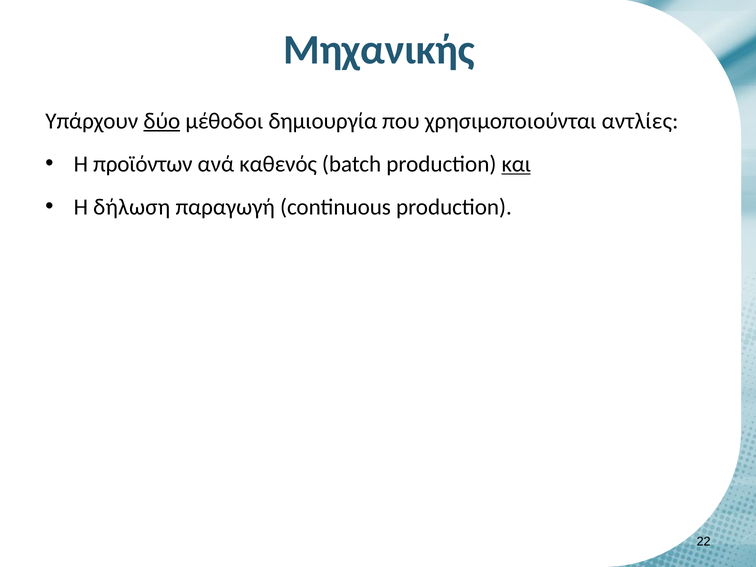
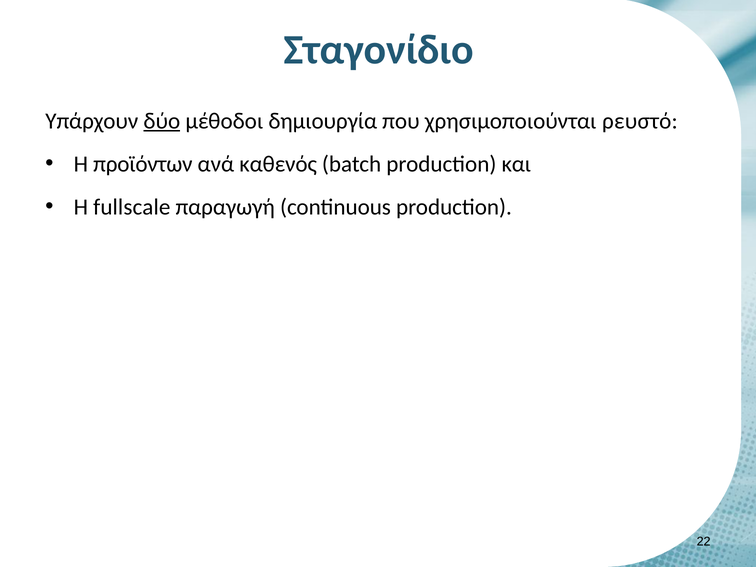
Μηχανικής: Μηχανικής -> Σταγονίδιο
αντλίες: αντλίες -> ρευστό
και underline: present -> none
δήλωση: δήλωση -> fullscale
